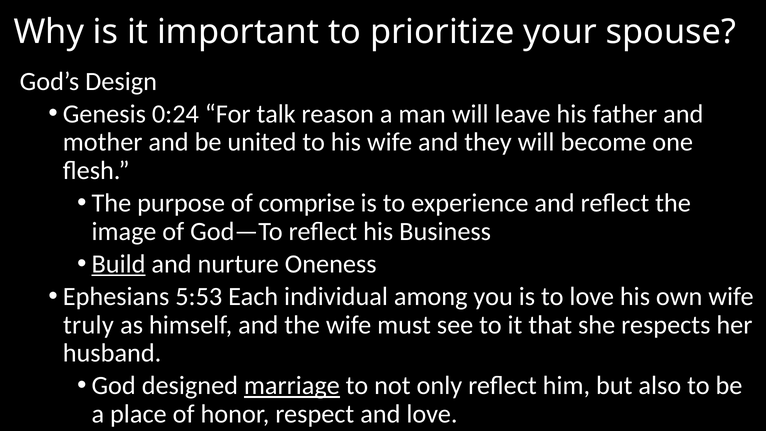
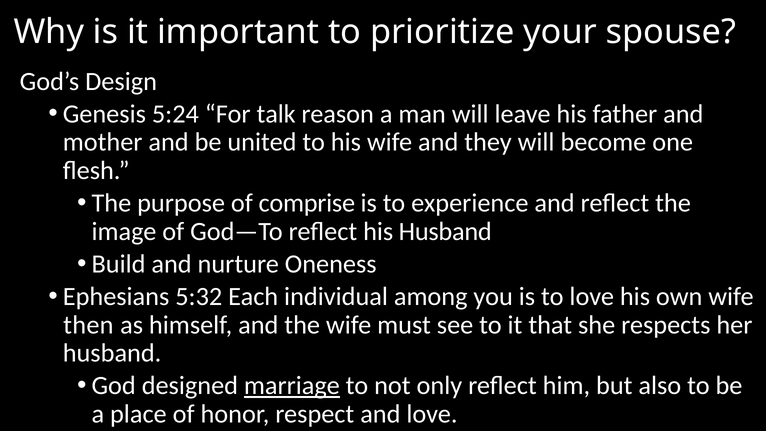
0:24: 0:24 -> 5:24
his Business: Business -> Husband
Build underline: present -> none
5:53: 5:53 -> 5:32
truly: truly -> then
